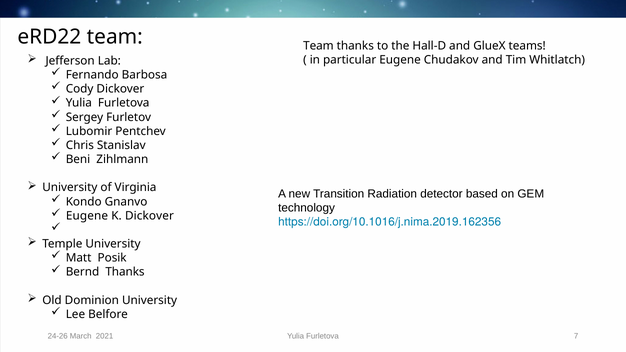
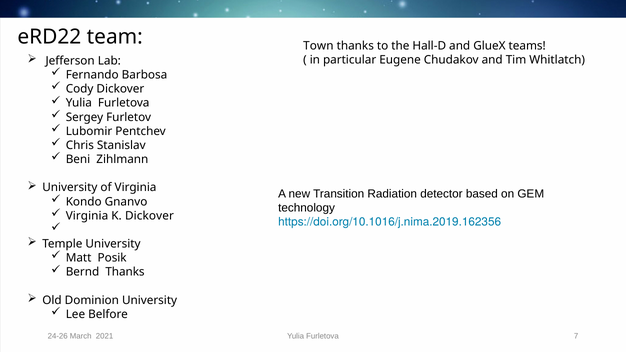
Team at (318, 46): Team -> Town
Eugene at (87, 216): Eugene -> Virginia
